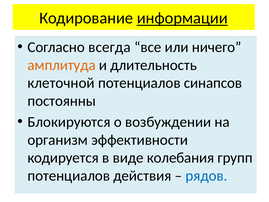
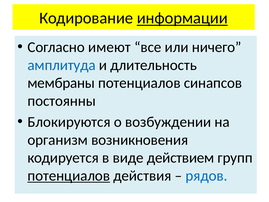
всегда: всегда -> имеют
амплитуда colour: orange -> blue
клеточной: клеточной -> мембраны
эффективности: эффективности -> возникновения
колебания: колебания -> действием
потенциалов at (69, 176) underline: none -> present
